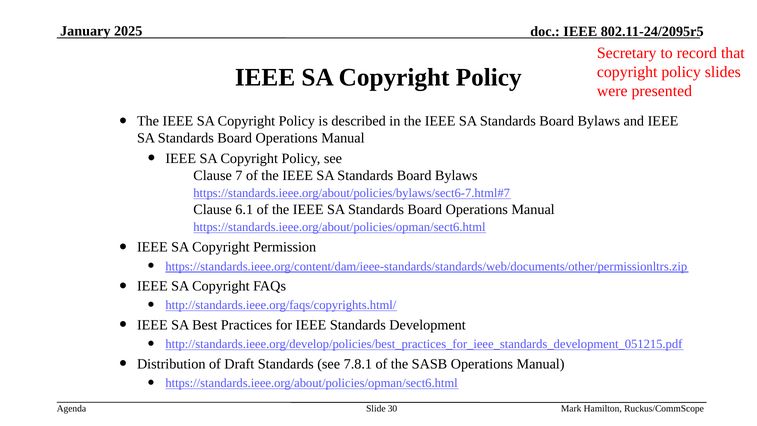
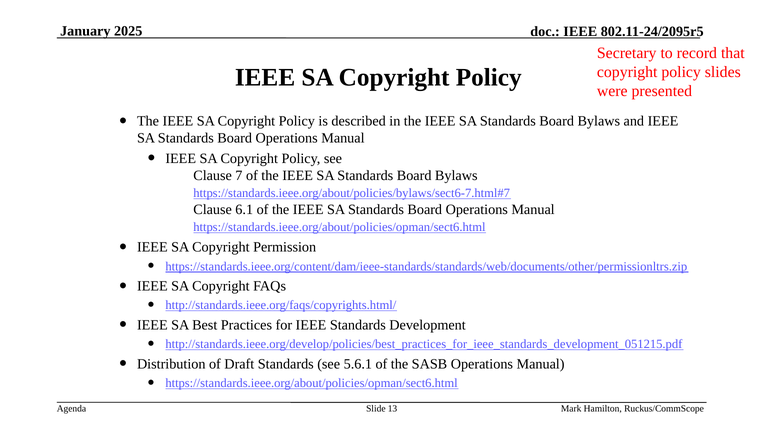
7.8.1: 7.8.1 -> 5.6.1
30: 30 -> 13
